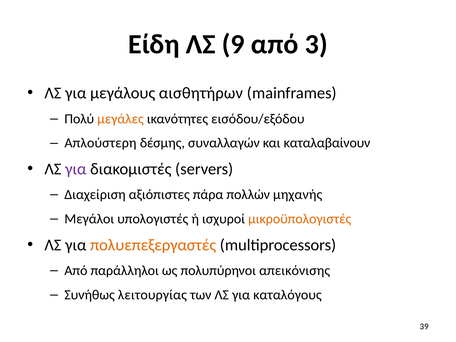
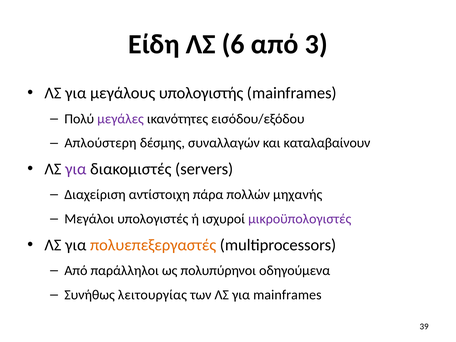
9: 9 -> 6
αισθητήρων: αισθητήρων -> υπολογιστής
μεγάλες colour: orange -> purple
αξιόπιστες: αξιόπιστες -> αντίστοιχη
μικροϋπολογιστές colour: orange -> purple
απεικόνισης: απεικόνισης -> οδηγούμενα
για καταλόγους: καταλόγους -> mainframes
